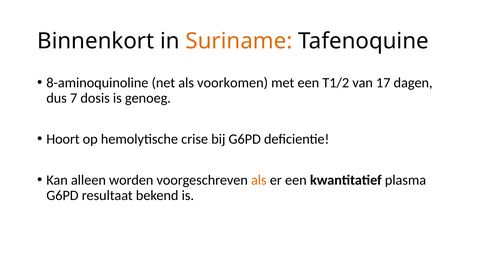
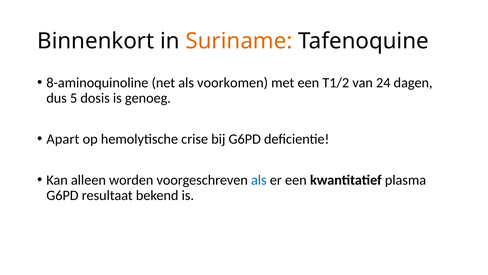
17: 17 -> 24
7: 7 -> 5
Hoort: Hoort -> Apart
als at (259, 180) colour: orange -> blue
